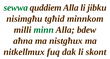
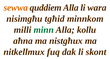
sewwa colour: green -> orange
jibku: jibku -> wara
bdew: bdew -> kollu
